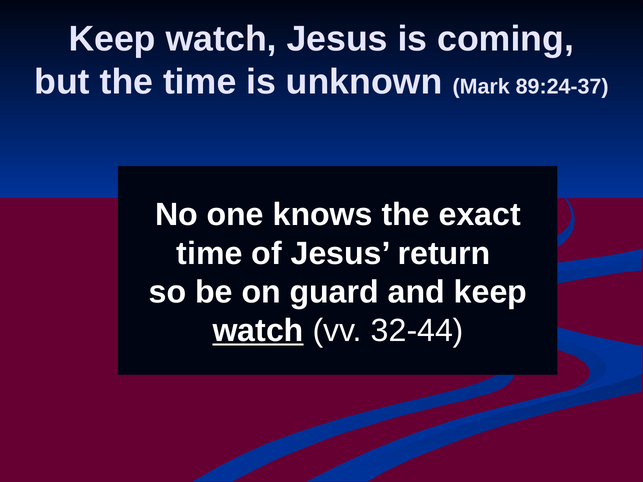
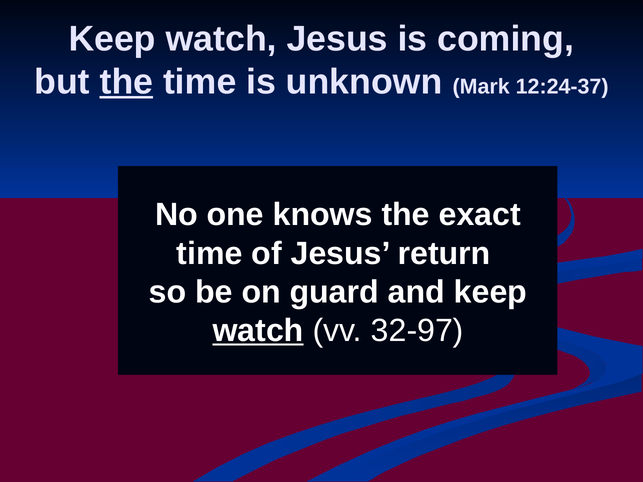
the at (126, 82) underline: none -> present
89:24-37: 89:24-37 -> 12:24-37
32-44: 32-44 -> 32-97
